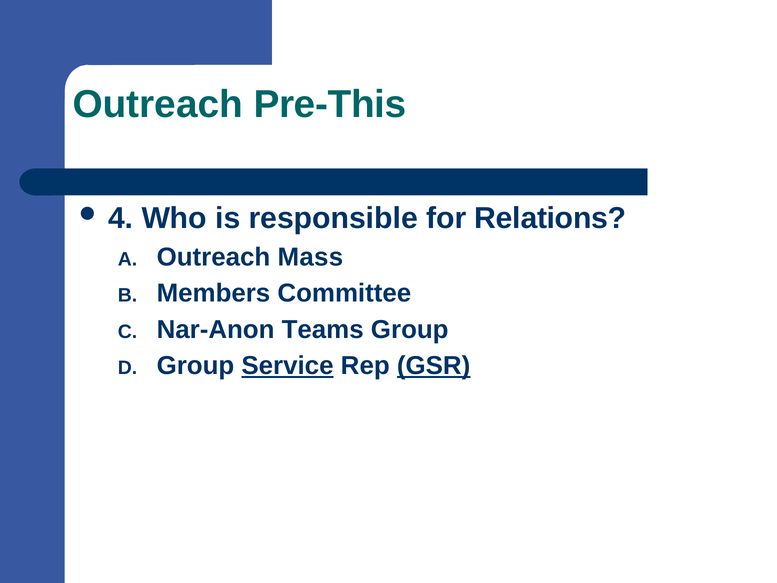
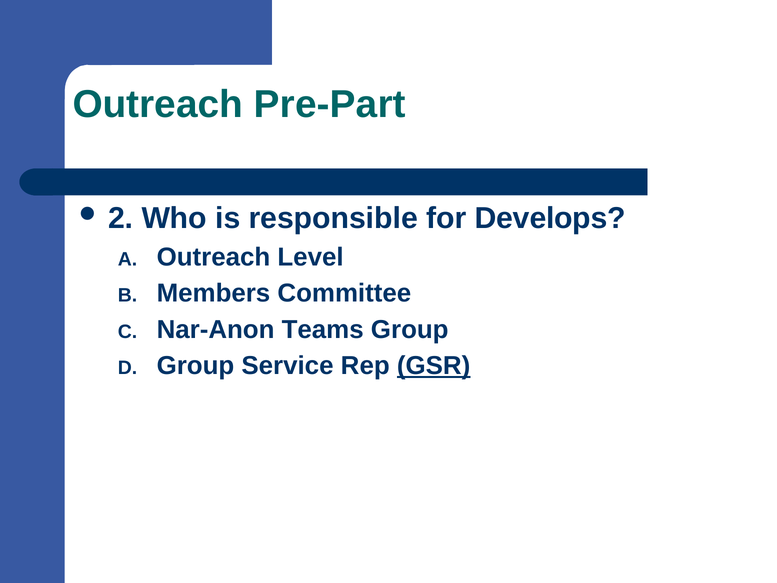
Pre-This: Pre-This -> Pre-Part
4: 4 -> 2
Relations: Relations -> Develops
Mass: Mass -> Level
Service underline: present -> none
